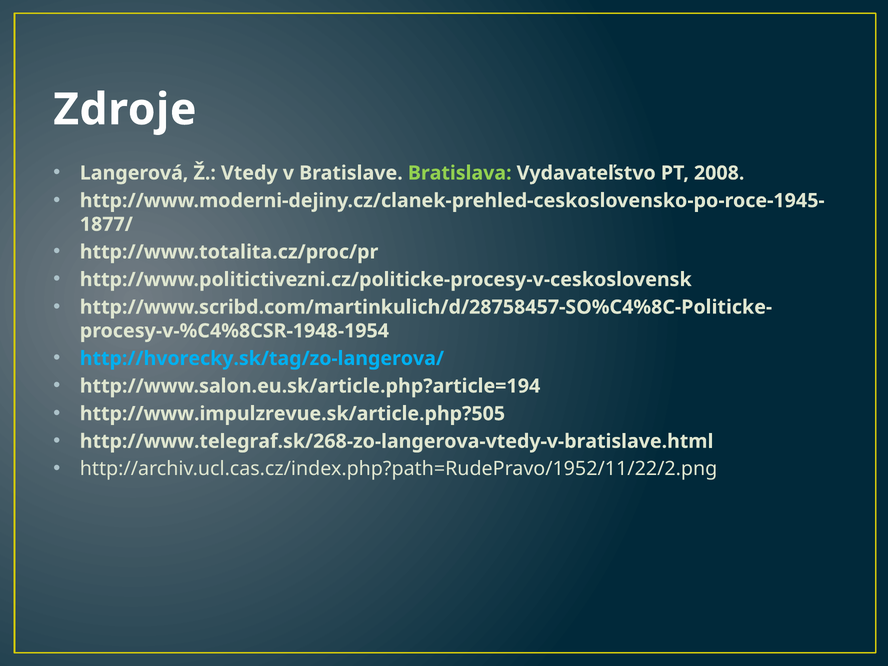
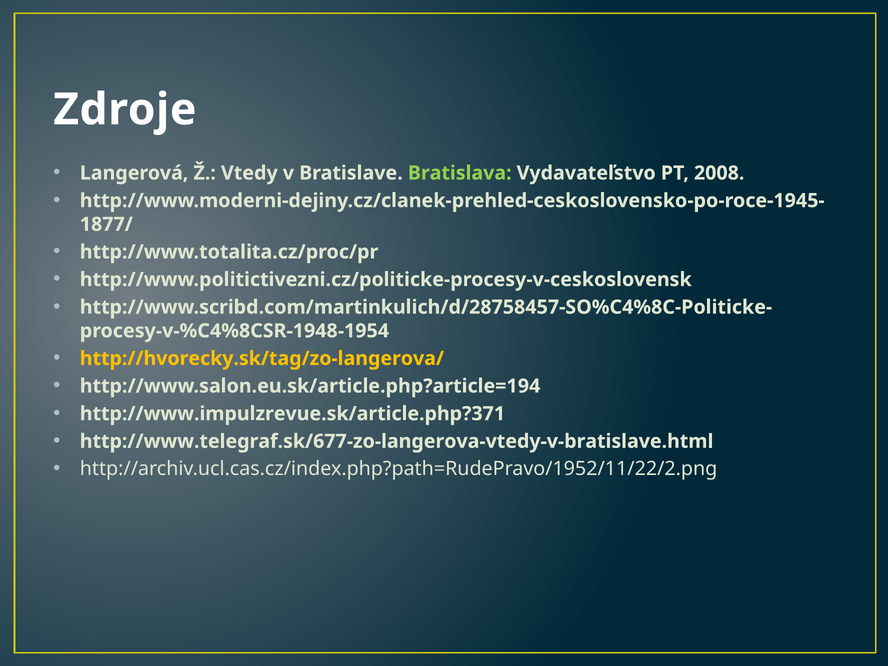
http://hvorecky.sk/tag/zo-langerova/ colour: light blue -> yellow
http://www.impulzrevue.sk/article.php?505: http://www.impulzrevue.sk/article.php?505 -> http://www.impulzrevue.sk/article.php?371
http://www.telegraf.sk/268-zo-langerova-vtedy-v-bratislave.html: http://www.telegraf.sk/268-zo-langerova-vtedy-v-bratislave.html -> http://www.telegraf.sk/677-zo-langerova-vtedy-v-bratislave.html
